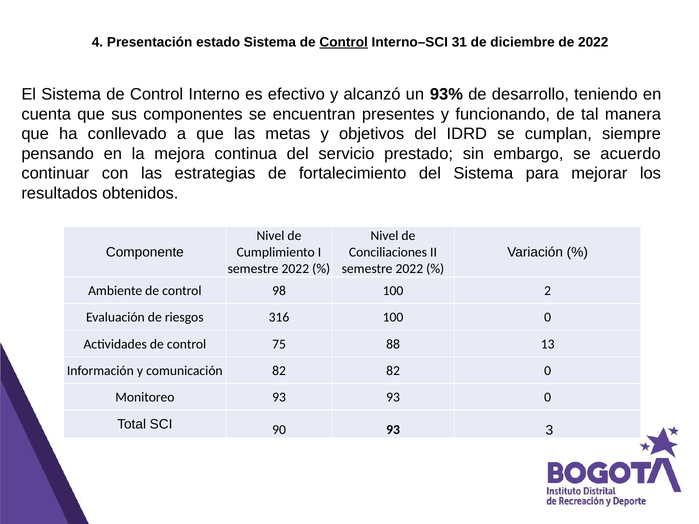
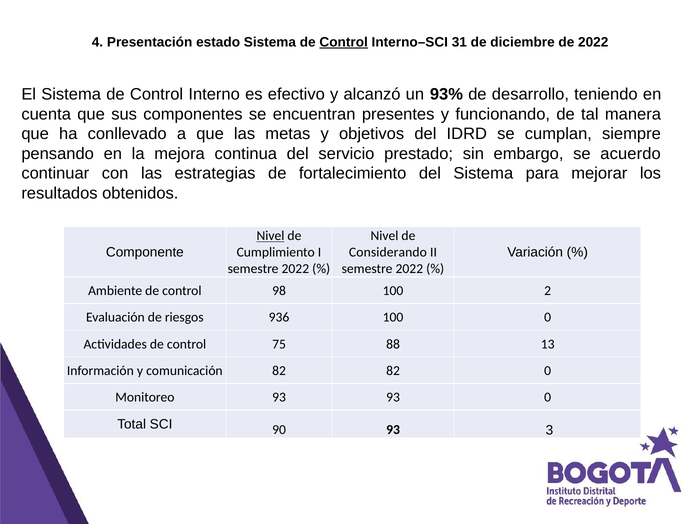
Nivel at (270, 236) underline: none -> present
Conciliaciones: Conciliaciones -> Considerando
316: 316 -> 936
